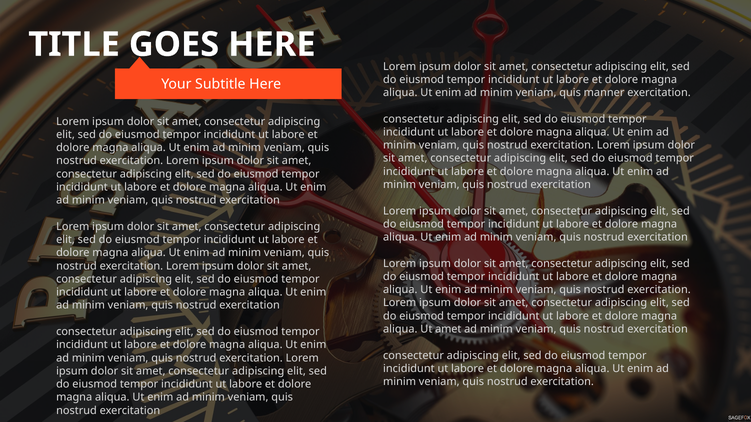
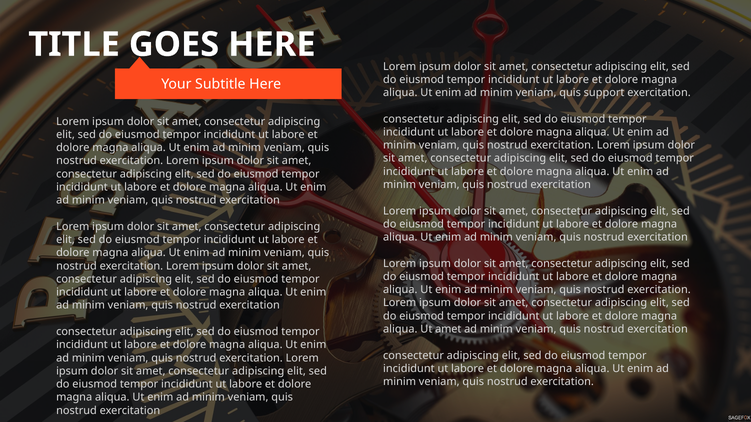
manner: manner -> support
